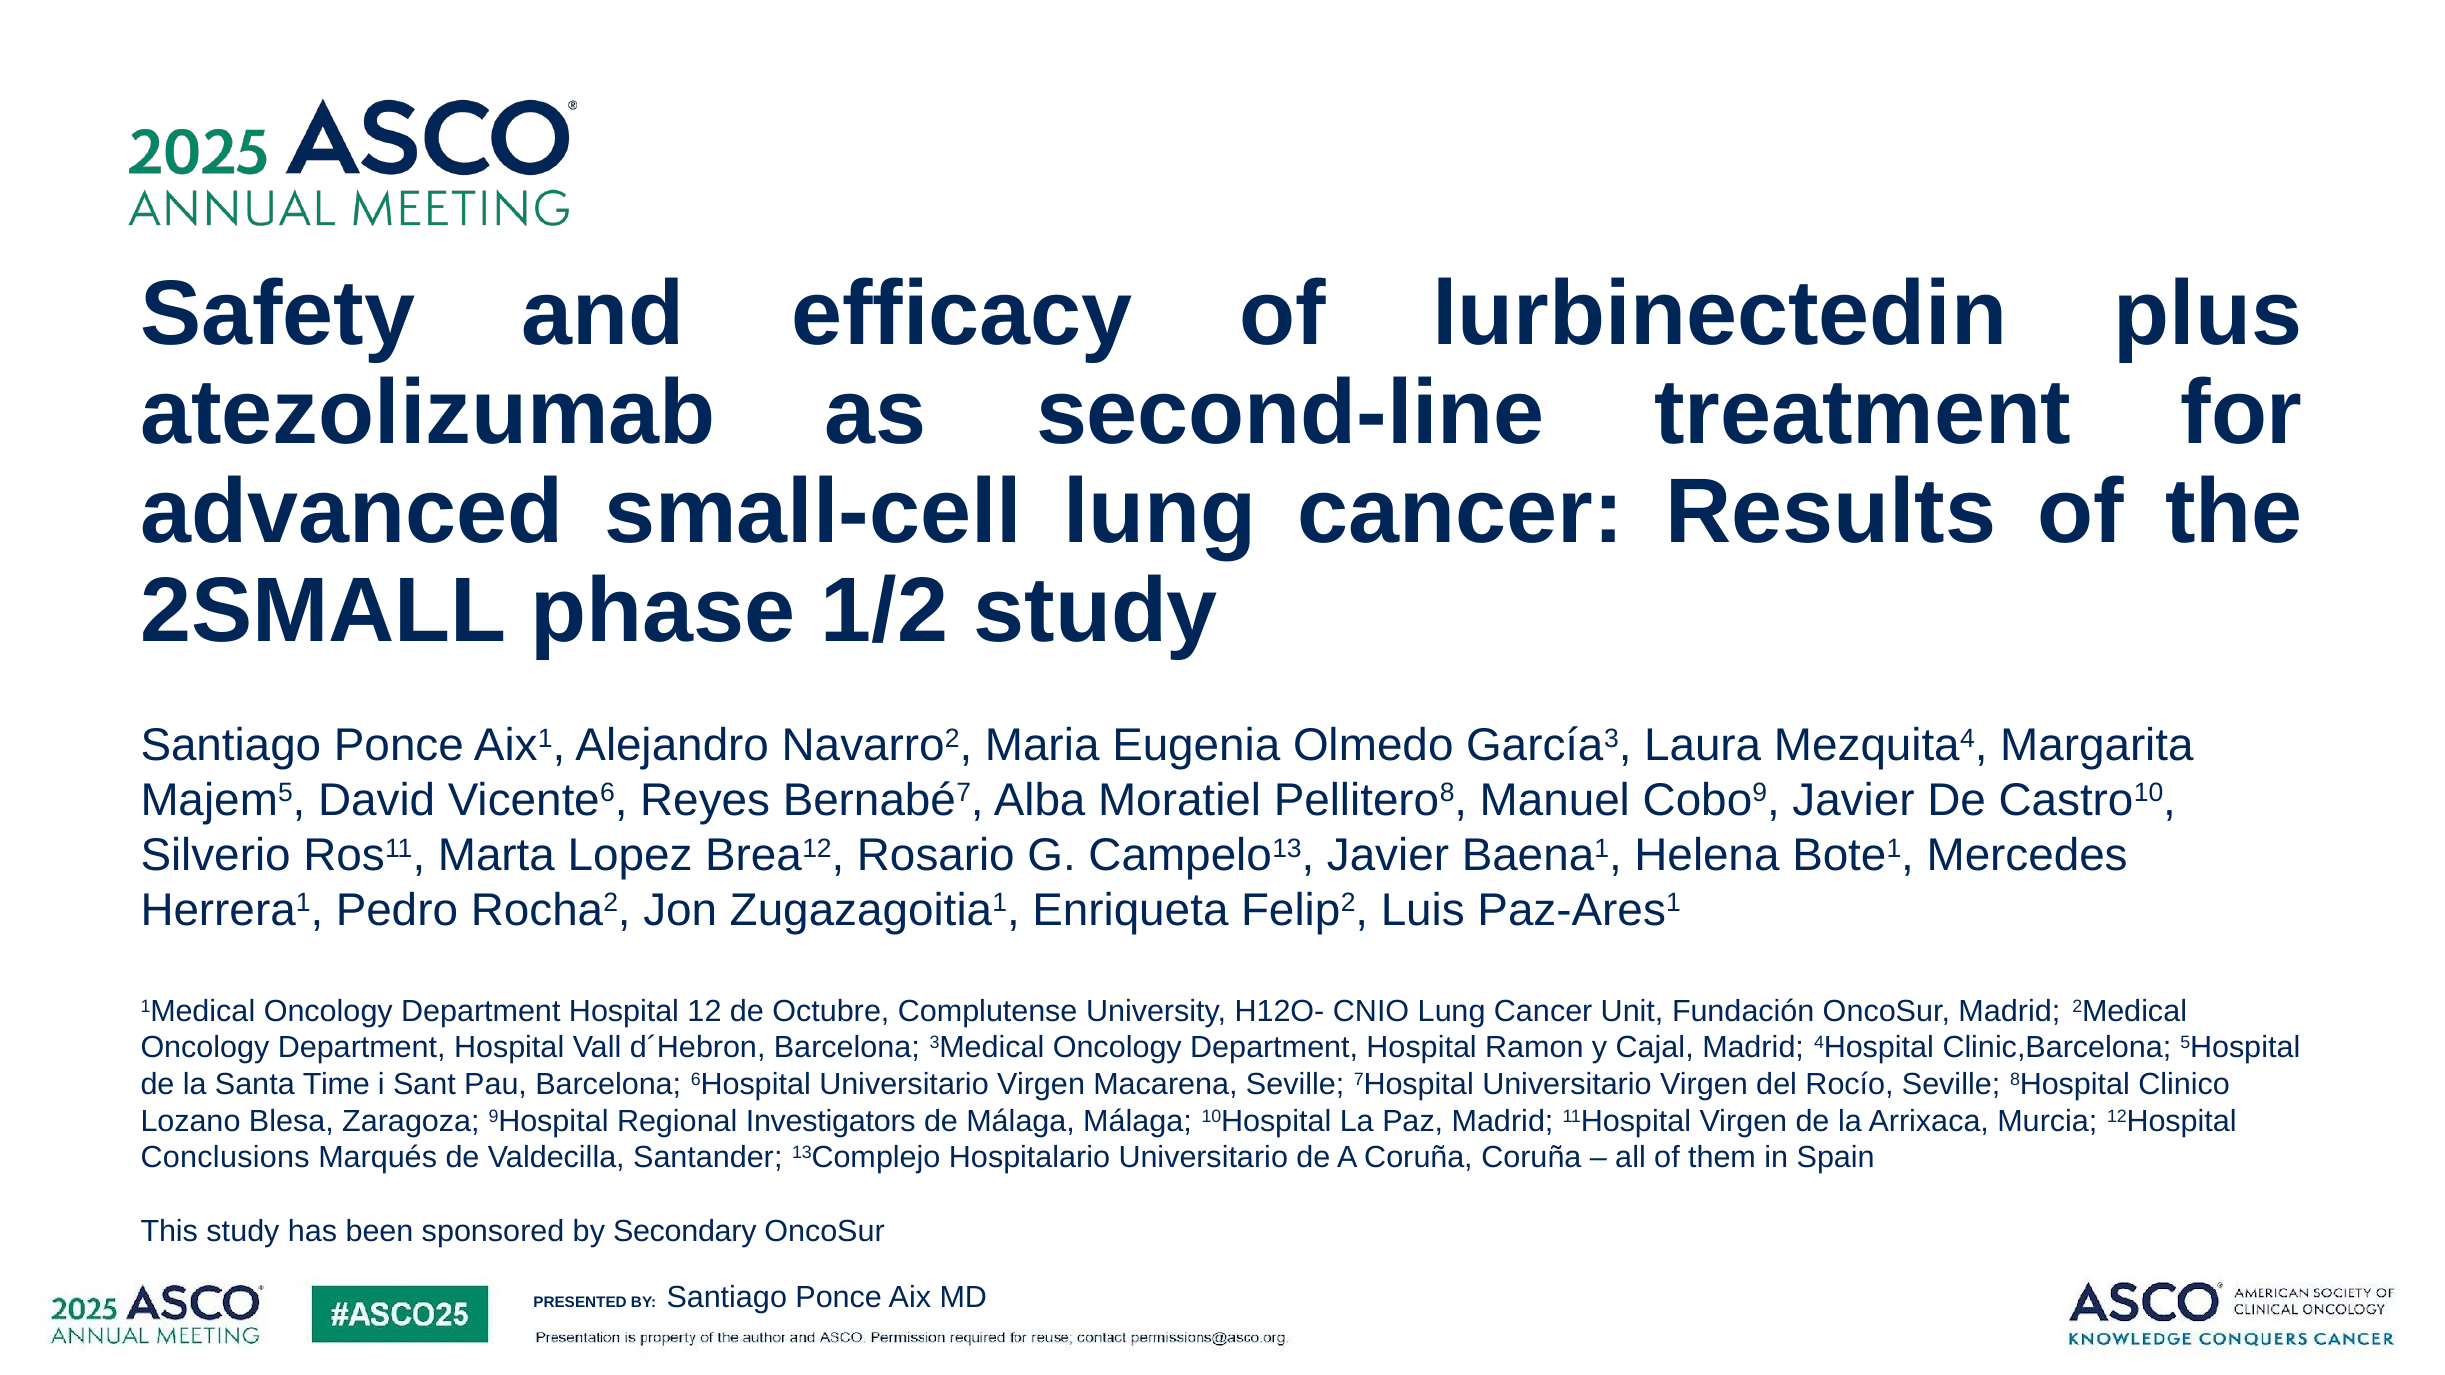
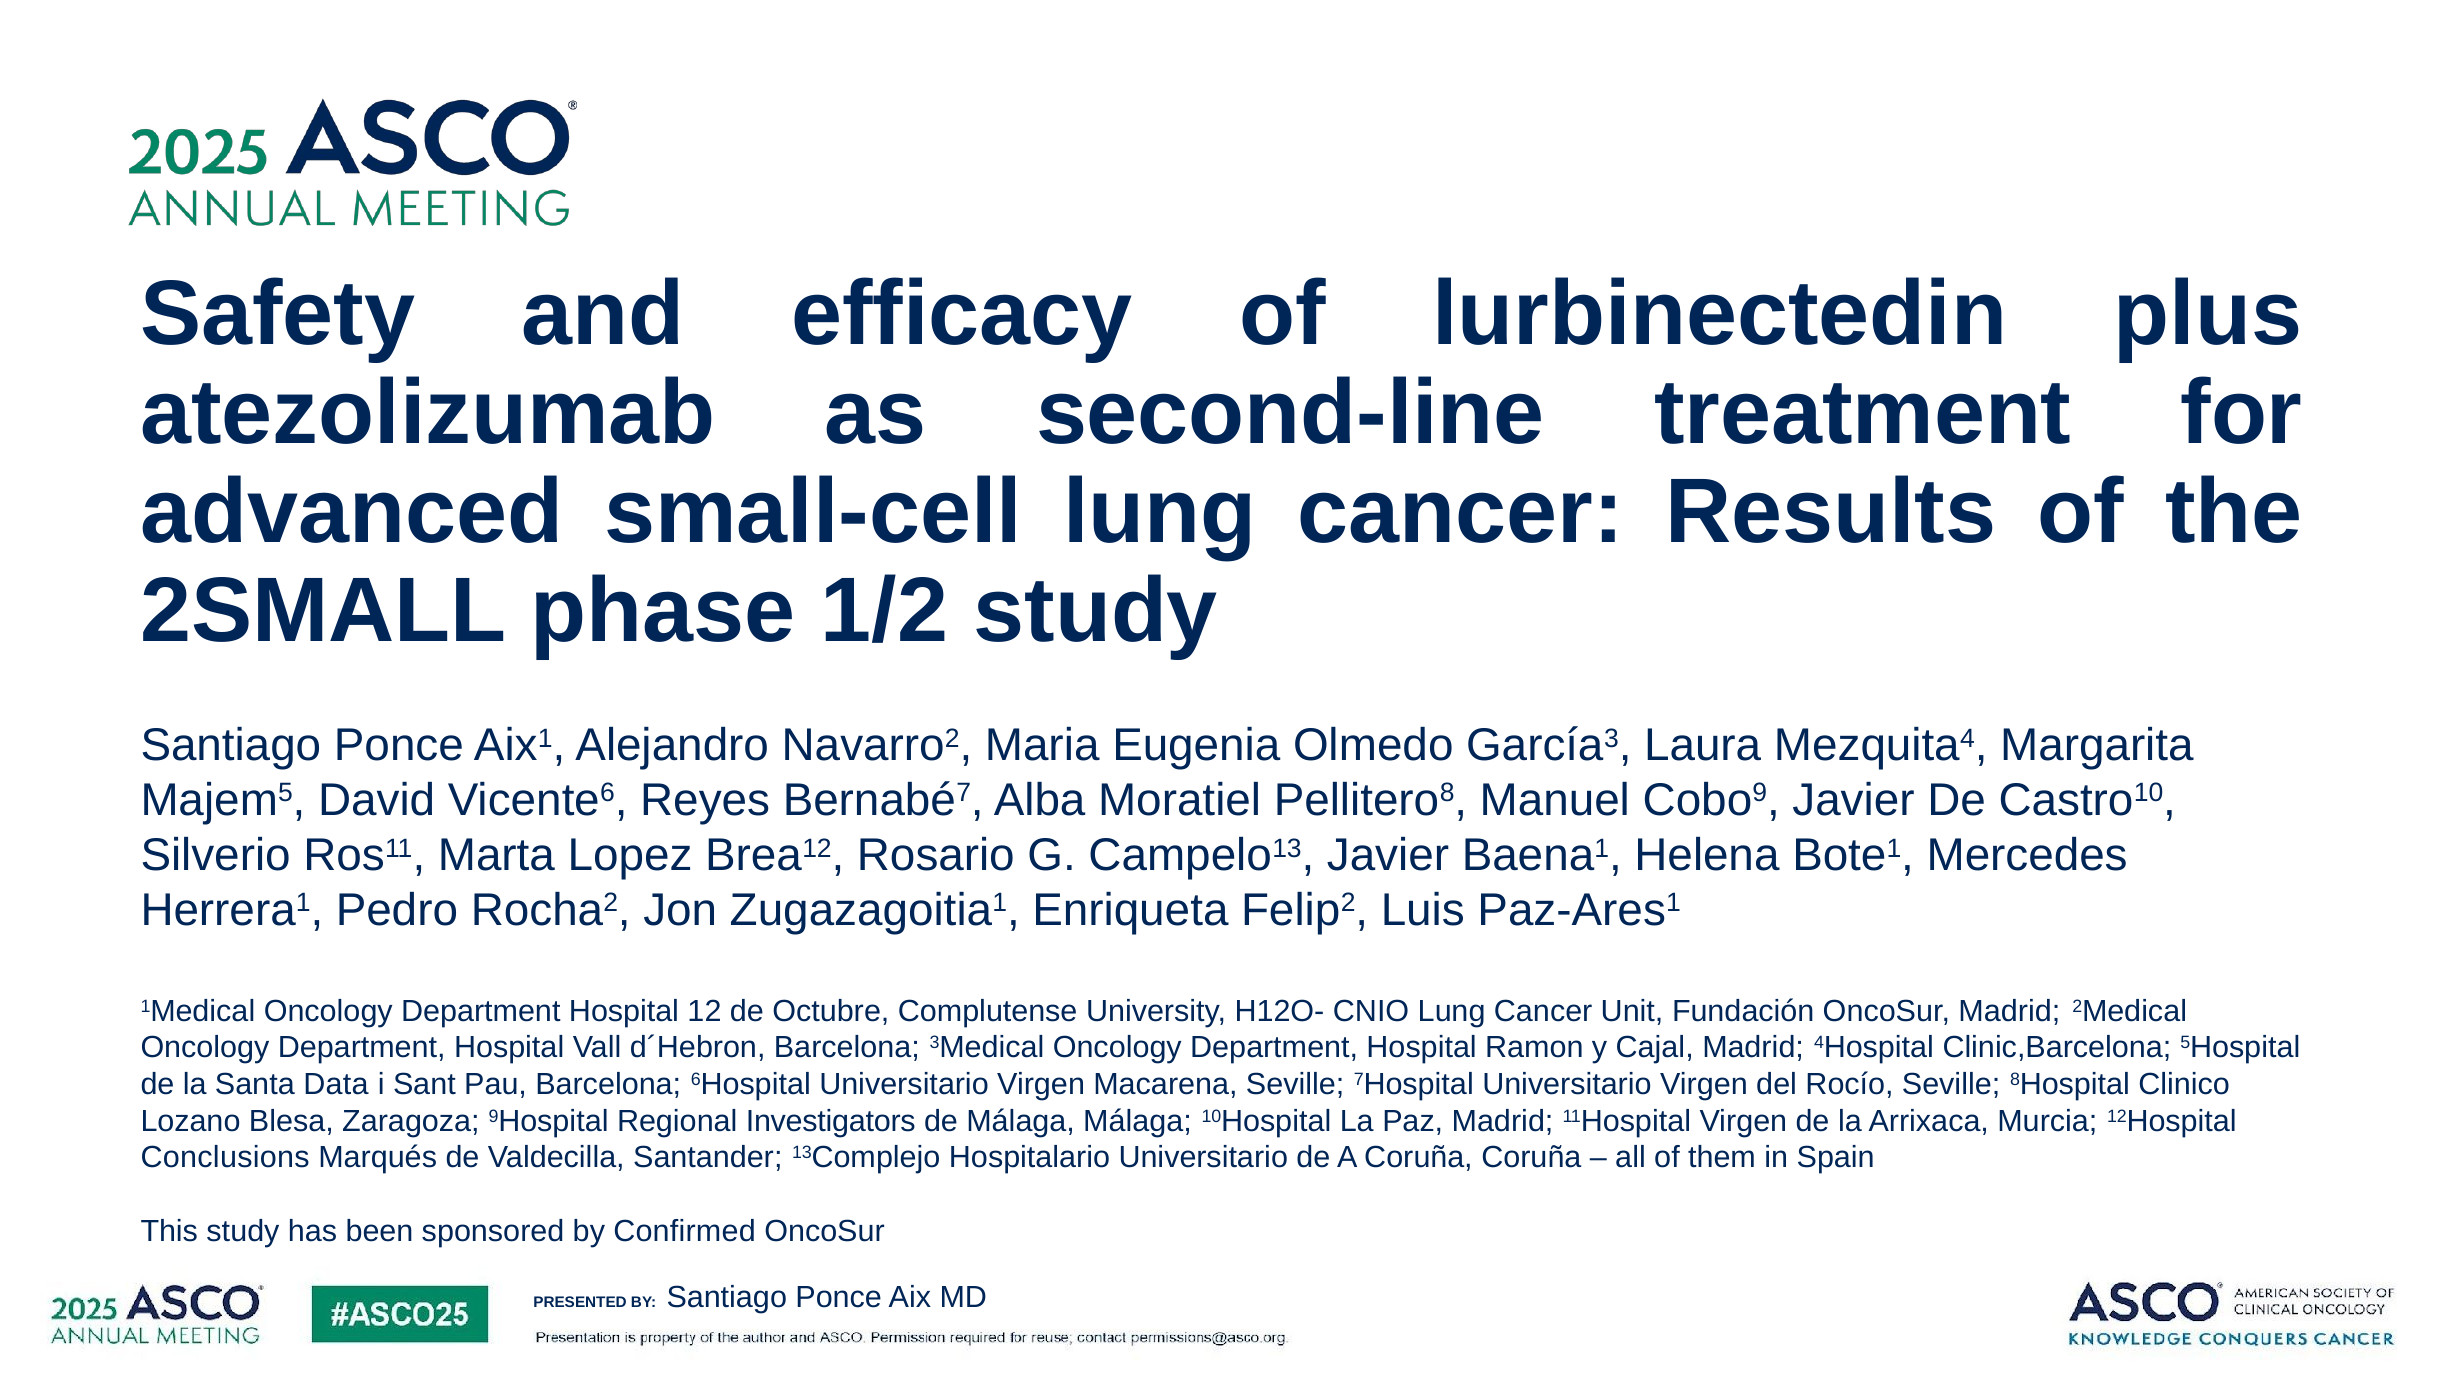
Time: Time -> Data
Secondary: Secondary -> Confirmed
